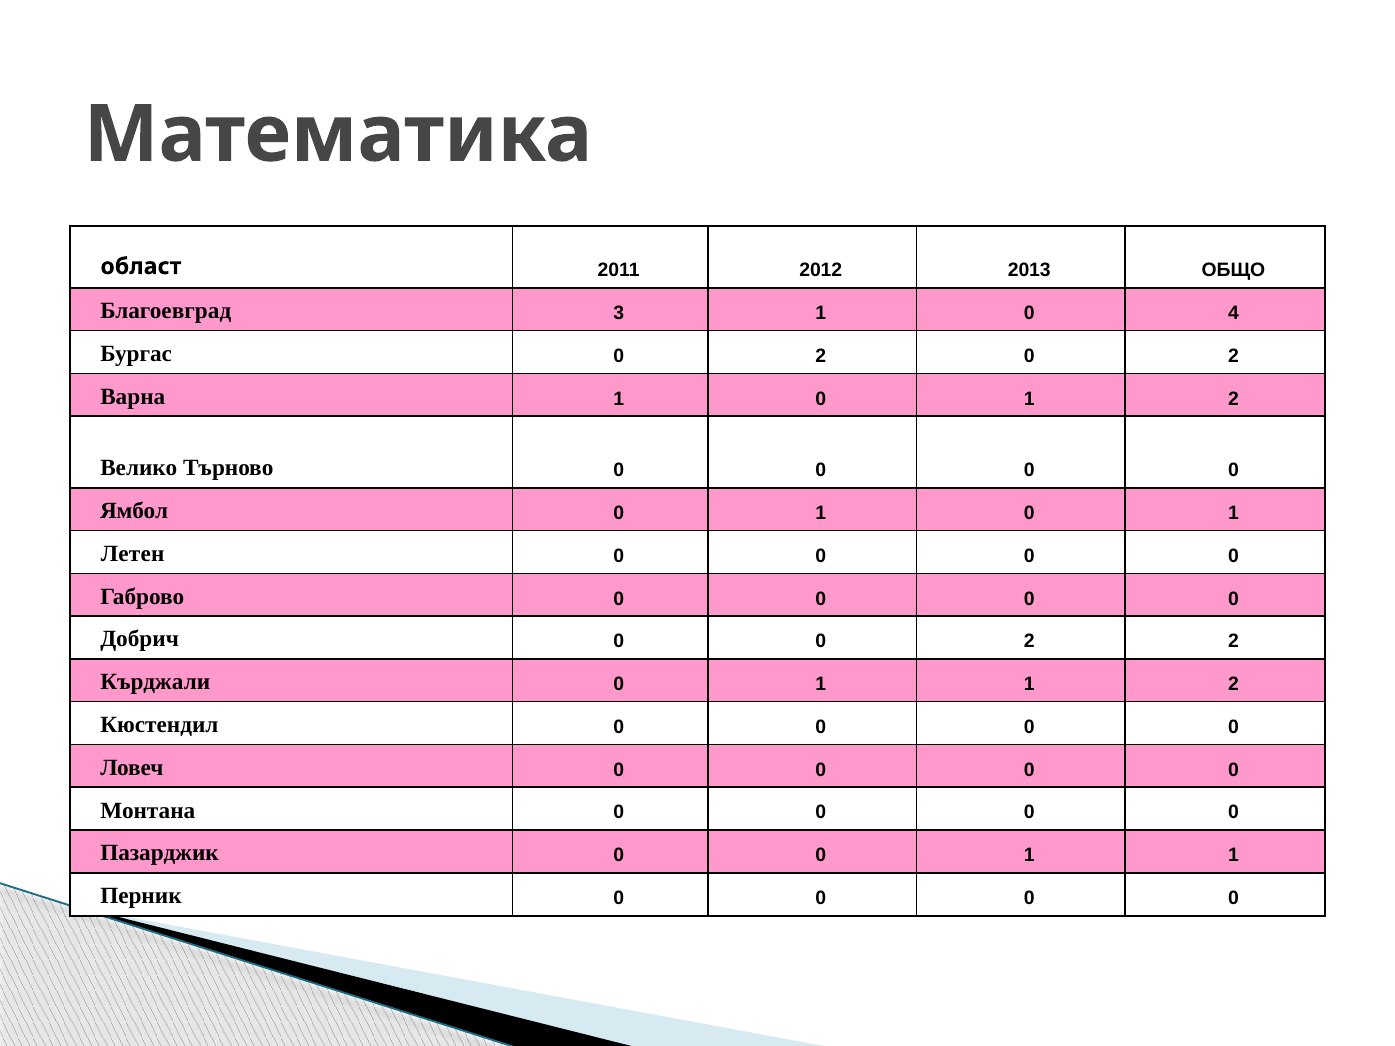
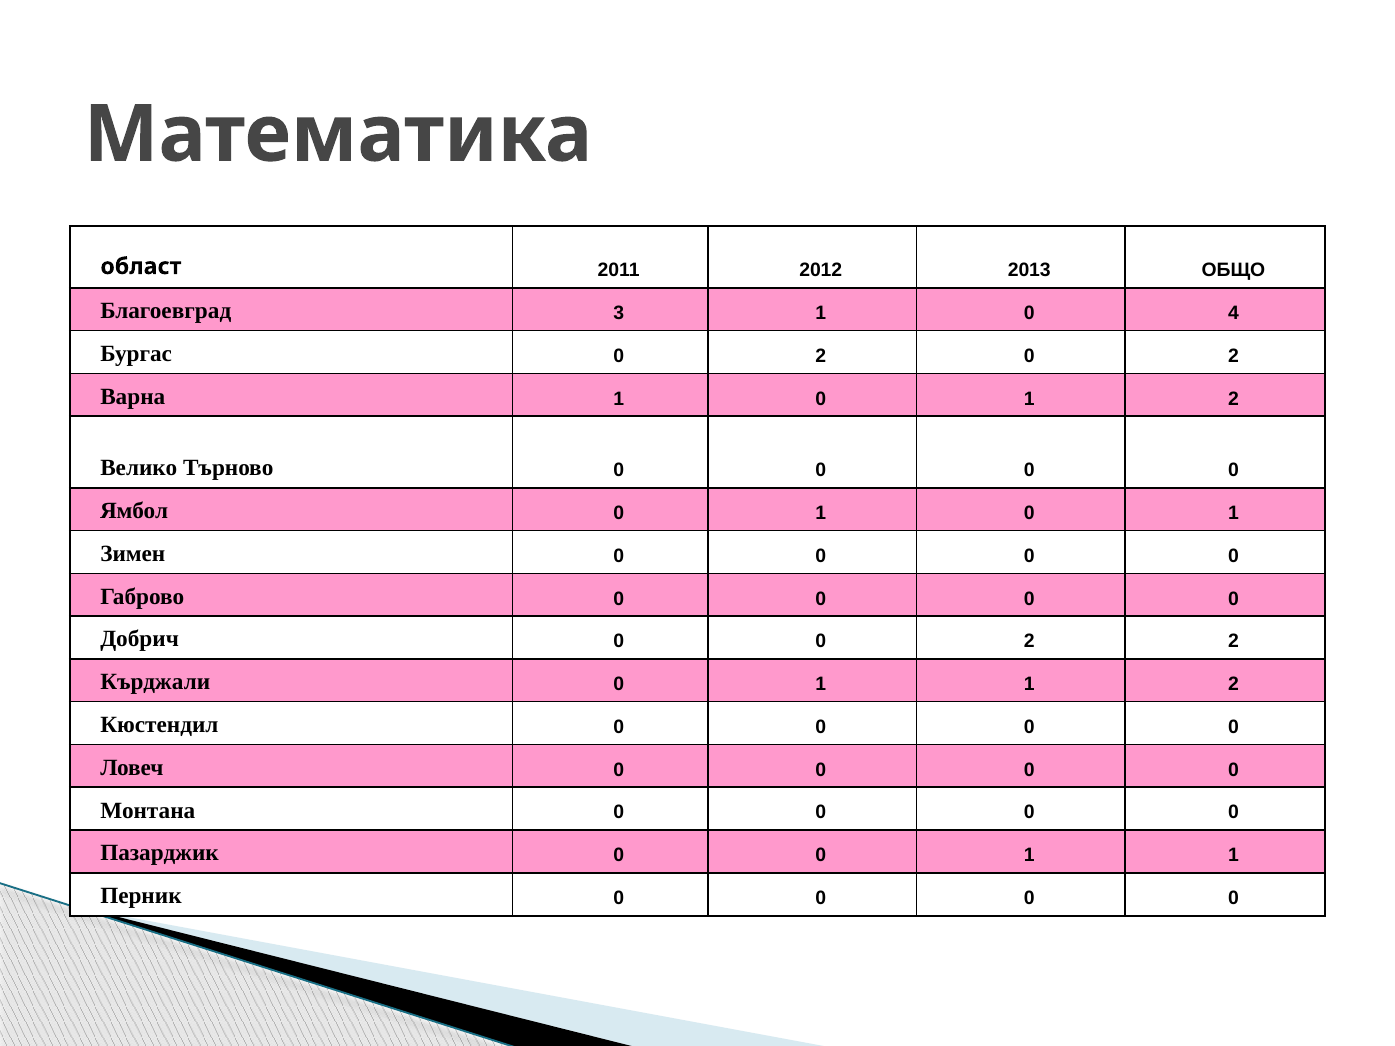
Летен: Летен -> Зимен
